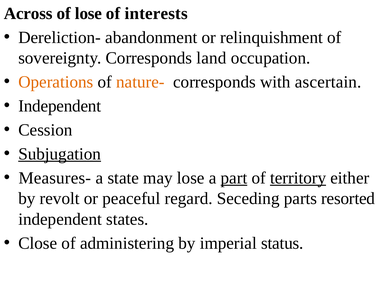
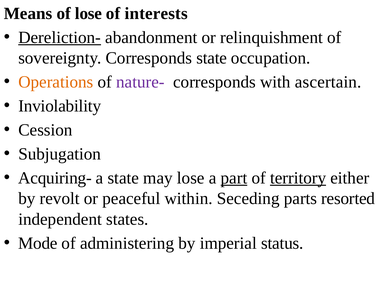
Across: Across -> Means
Dereliction- underline: none -> present
Corresponds land: land -> state
nature- colour: orange -> purple
Independent at (60, 106): Independent -> Inviolability
Subjugation underline: present -> none
Measures-: Measures- -> Acquiring-
regard: regard -> within
Close: Close -> Mode
